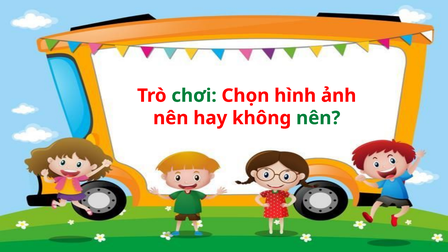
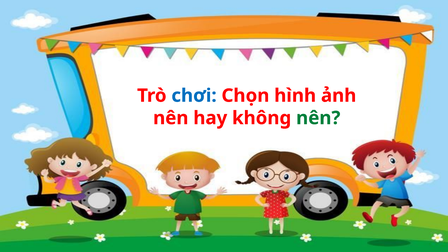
chơi colour: green -> blue
